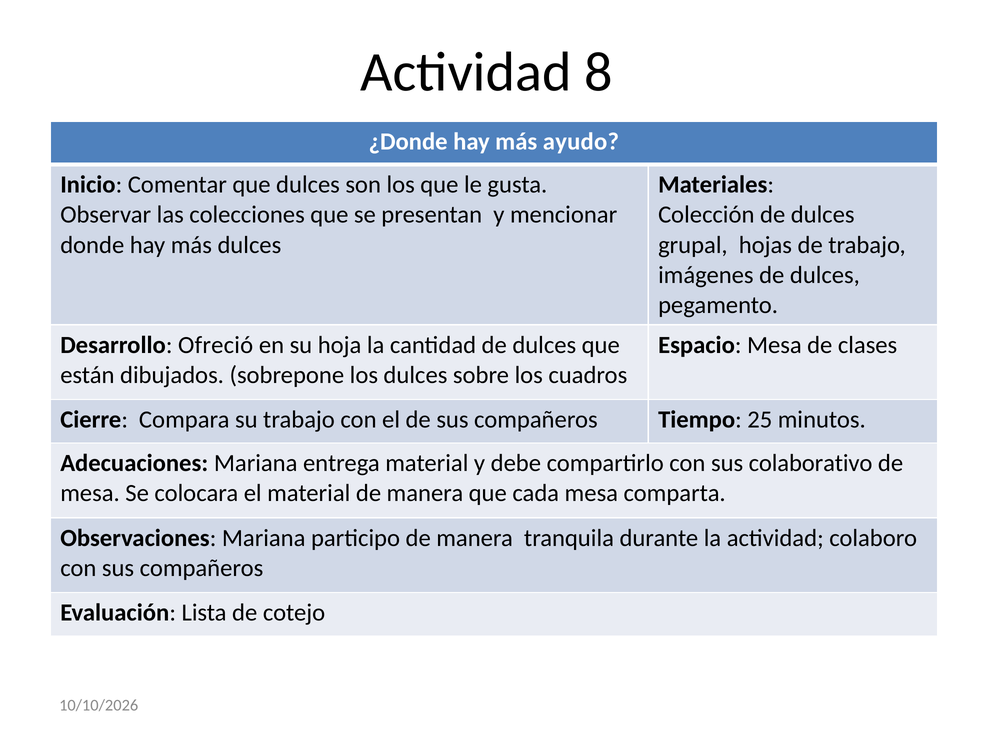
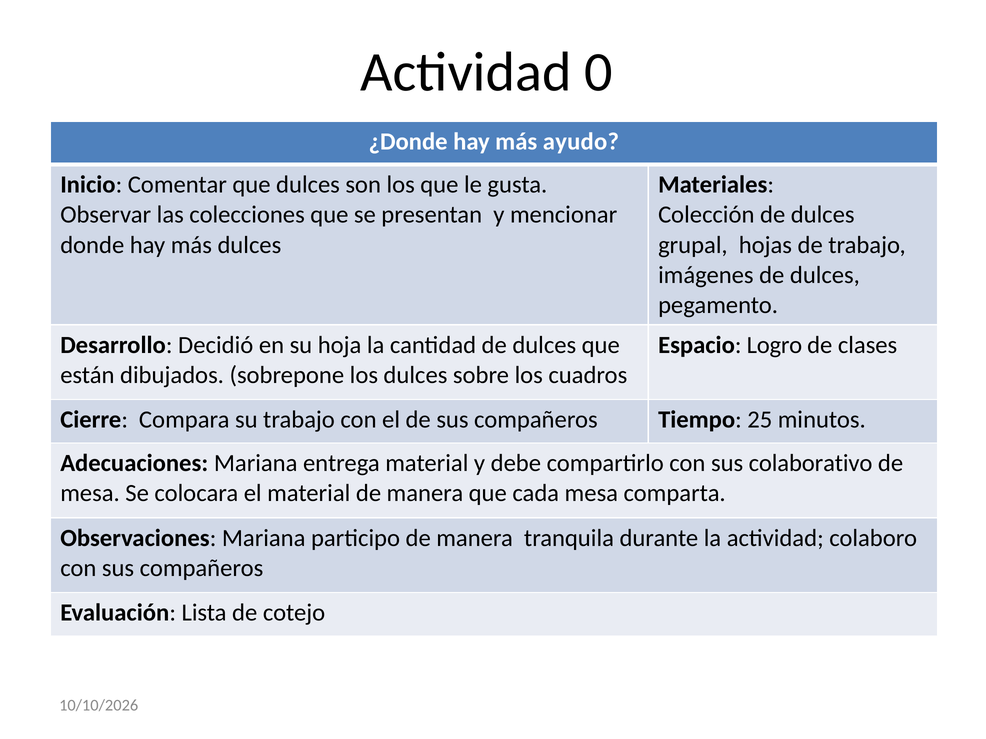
8: 8 -> 0
Ofreció: Ofreció -> Decidió
Espacio Mesa: Mesa -> Logro
